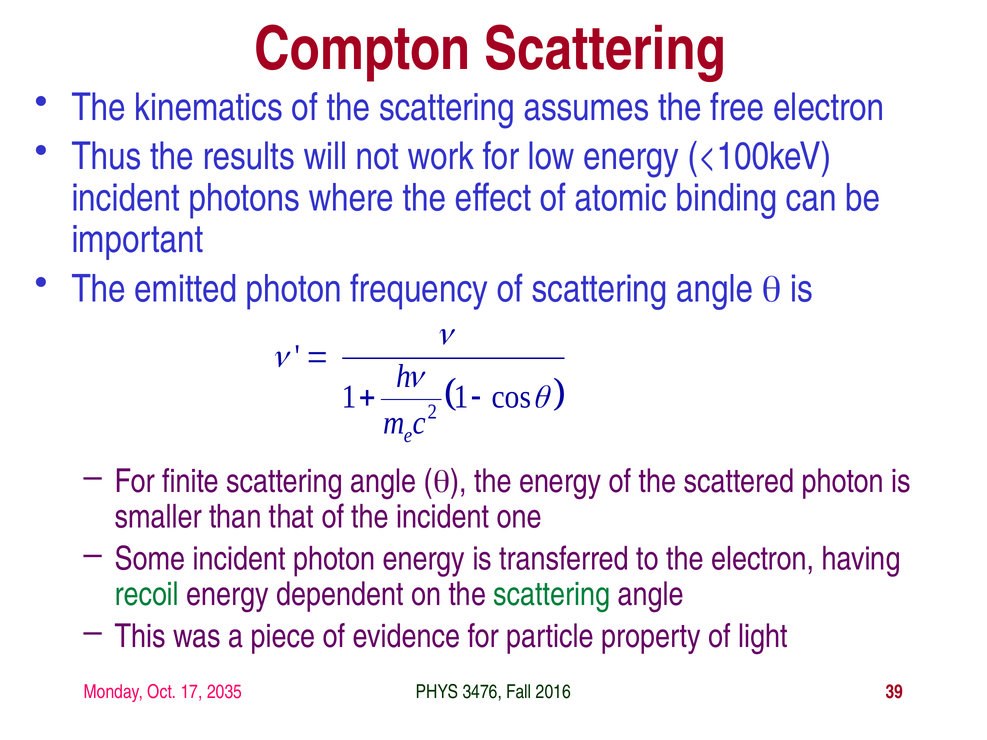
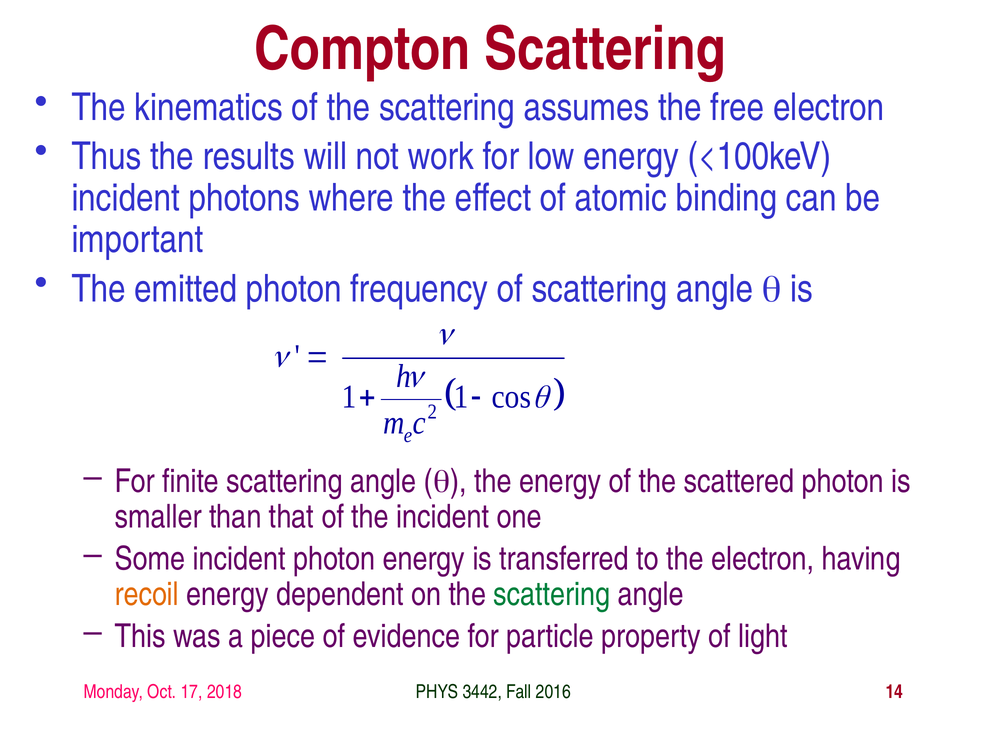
recoil colour: green -> orange
2035: 2035 -> 2018
3476: 3476 -> 3442
39: 39 -> 14
